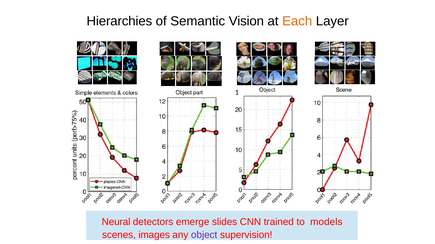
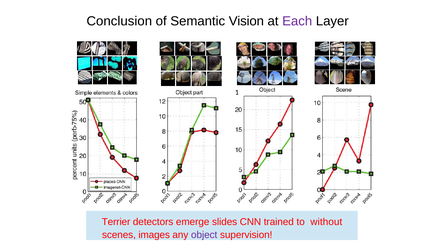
Hierarchies: Hierarchies -> Conclusion
Each colour: orange -> purple
Neural: Neural -> Terrier
models: models -> without
